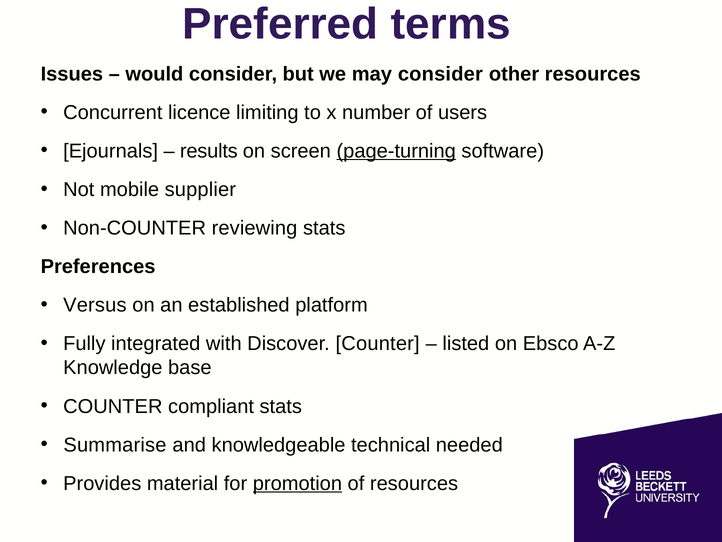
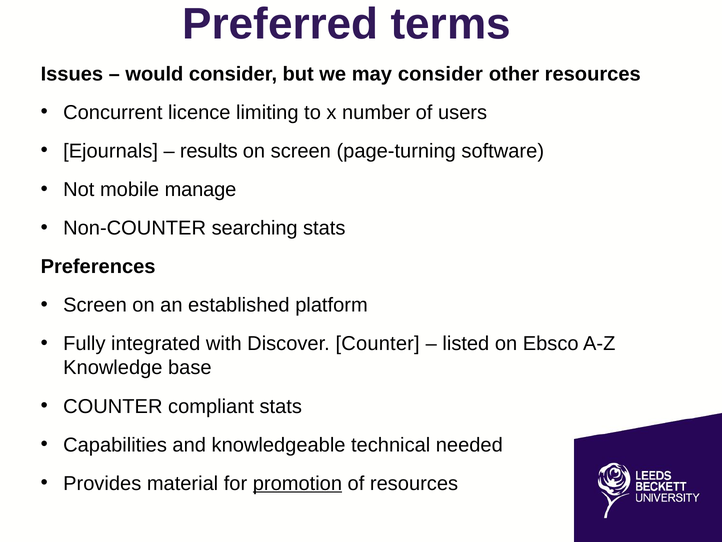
page-turning underline: present -> none
supplier: supplier -> manage
reviewing: reviewing -> searching
Versus at (95, 305): Versus -> Screen
Summarise: Summarise -> Capabilities
